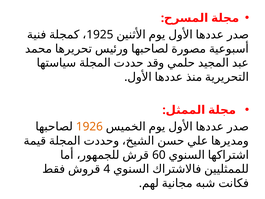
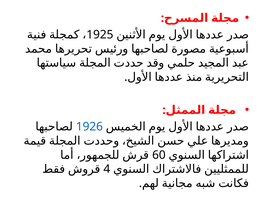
1926 colour: orange -> blue
